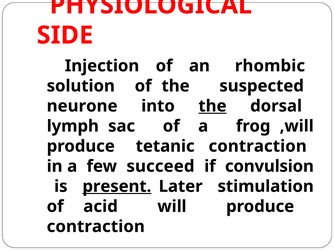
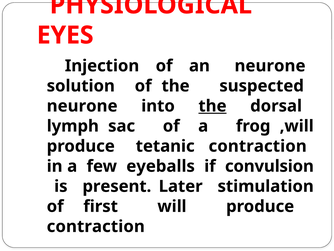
SIDE: SIDE -> EYES
an rhombic: rhombic -> neurone
succeed: succeed -> eyeballs
present underline: present -> none
acid: acid -> first
